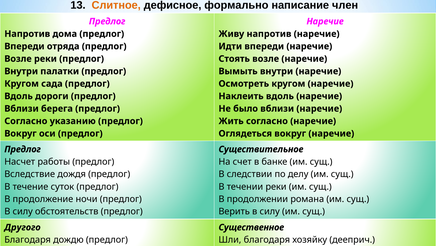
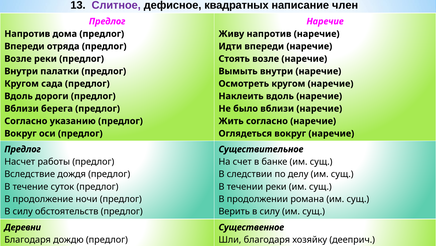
Слитное colour: orange -> purple
формально: формально -> квадратных
Другого: Другого -> Деревни
